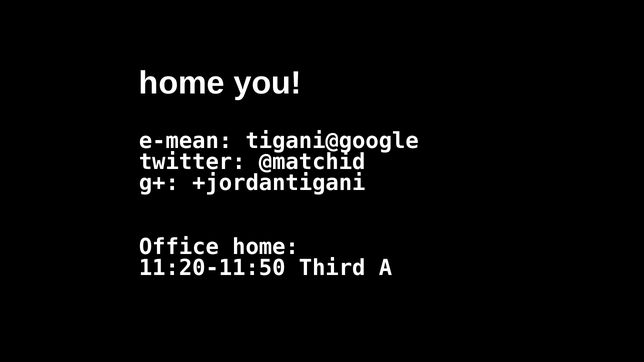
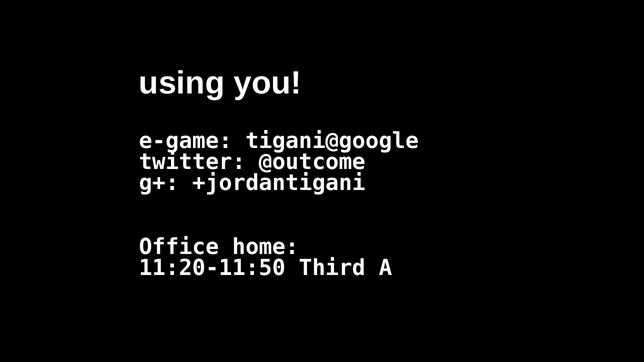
home at (182, 83): home -> using
e-mean: e-mean -> e-game
@matchid: @matchid -> @outcome
